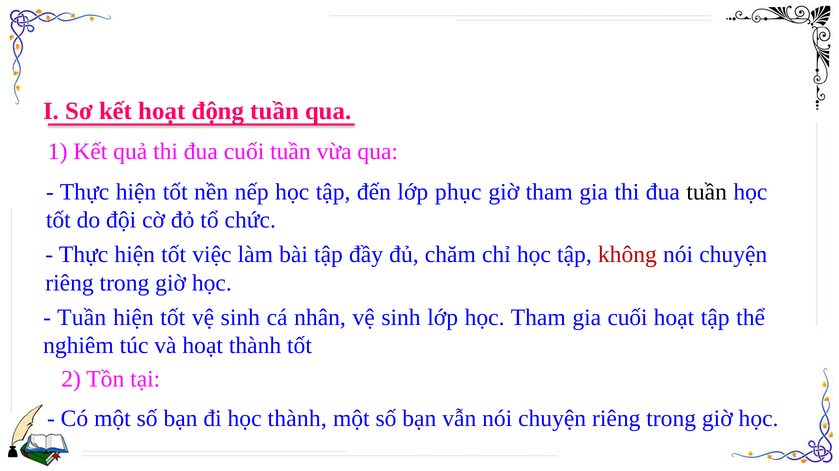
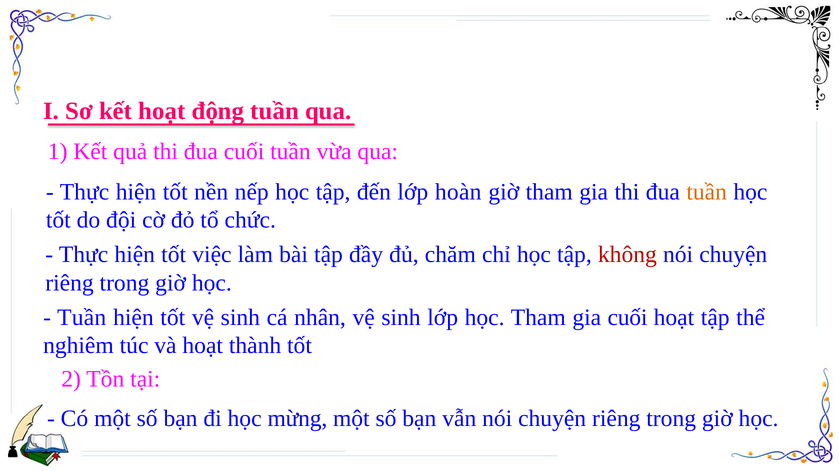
phục: phục -> hoàn
tuần at (707, 192) colour: black -> orange
học thành: thành -> mừng
